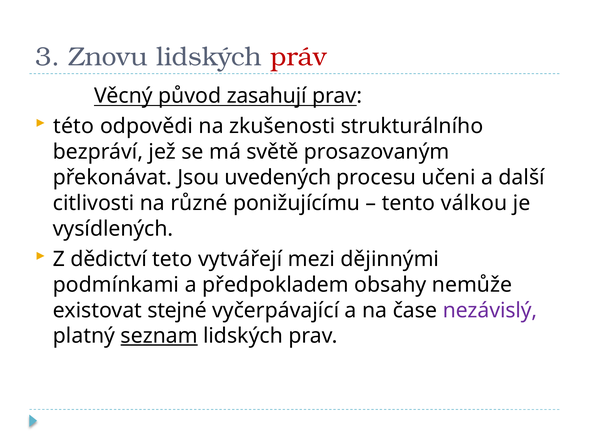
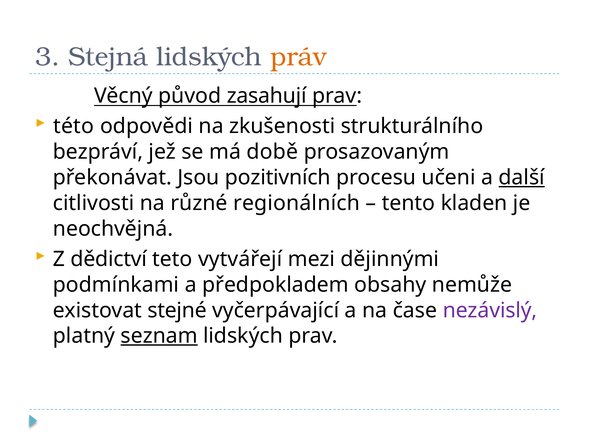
Znovu: Znovu -> Stejná
práv colour: red -> orange
světě: světě -> době
uvedených: uvedených -> pozitivních
další underline: none -> present
ponižujícímu: ponižujícímu -> regionálních
válkou: válkou -> kladen
vysídlených: vysídlených -> neochvějná
